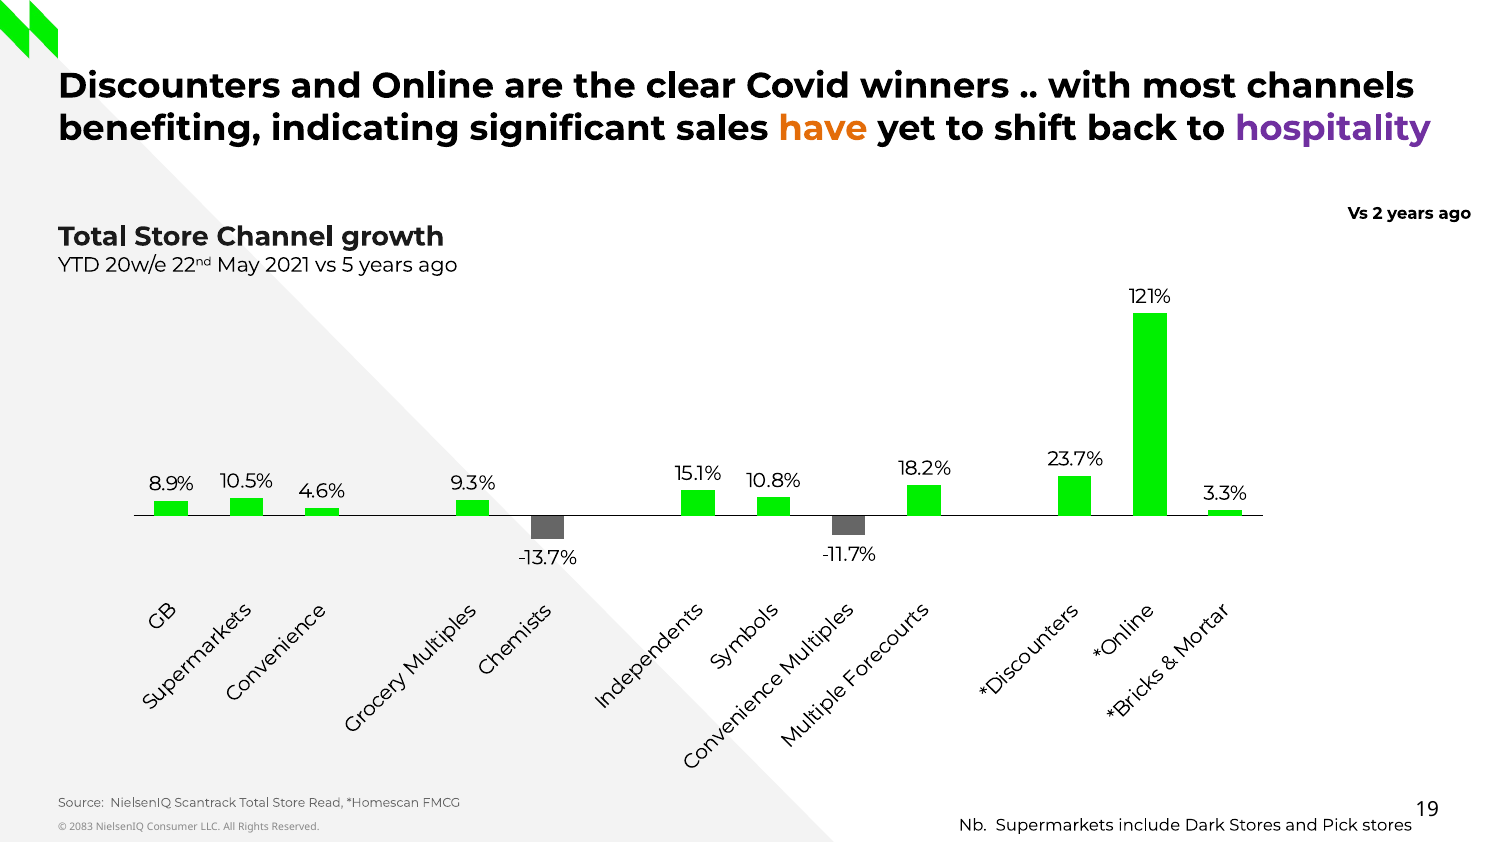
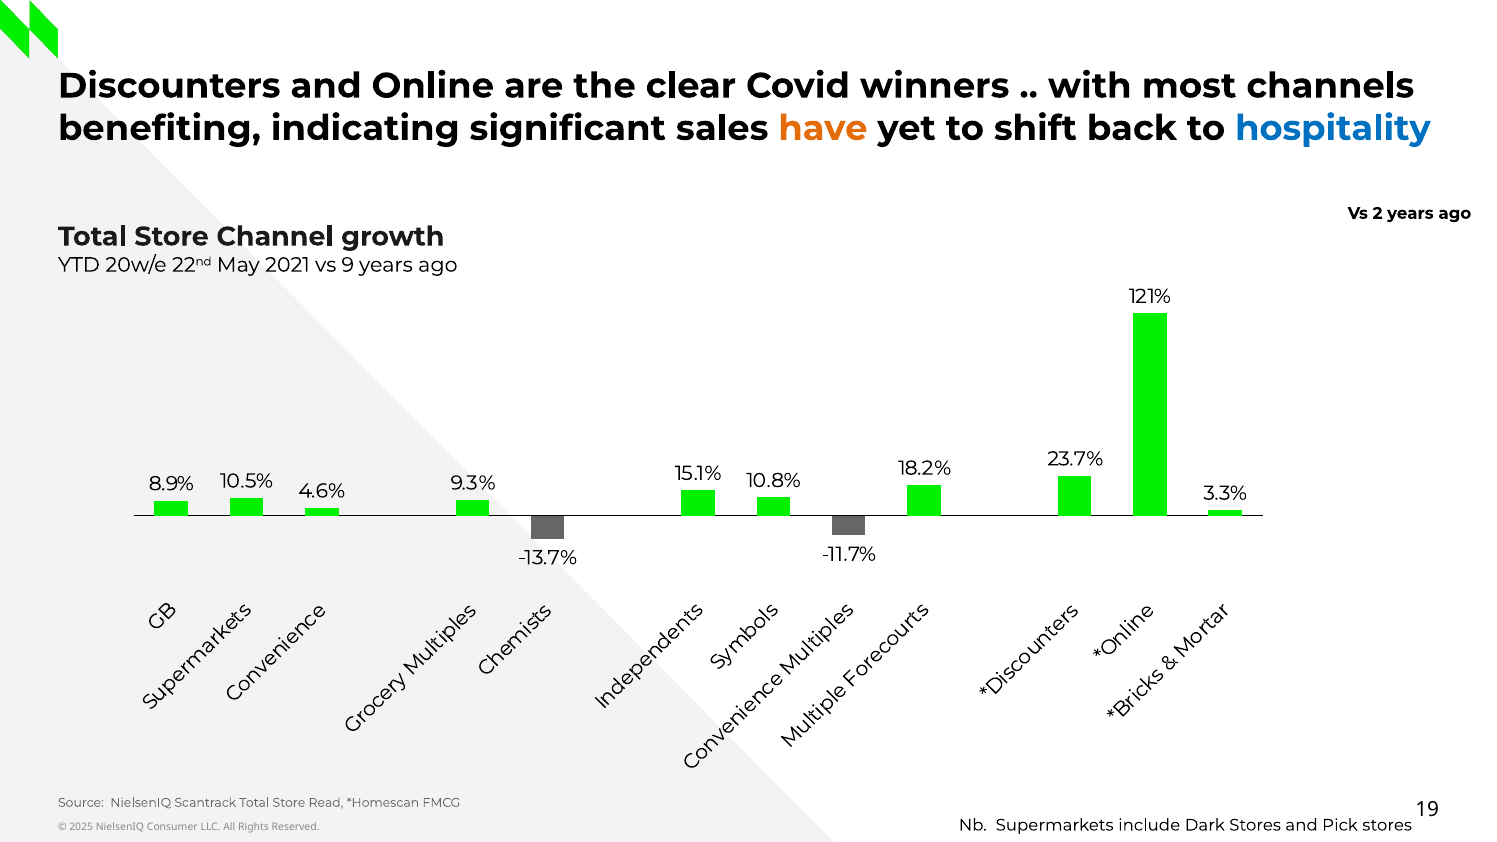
hospitality colour: purple -> blue
5: 5 -> 9
2083: 2083 -> 2025
